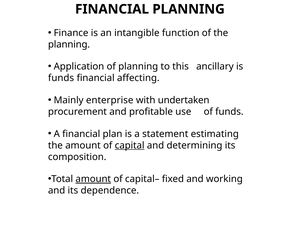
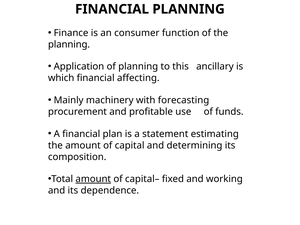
intangible: intangible -> consumer
funds at (61, 78): funds -> which
enterprise: enterprise -> machinery
undertaken: undertaken -> forecasting
capital underline: present -> none
